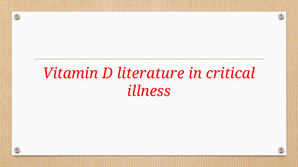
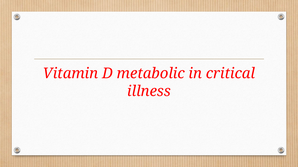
literature: literature -> metabolic
